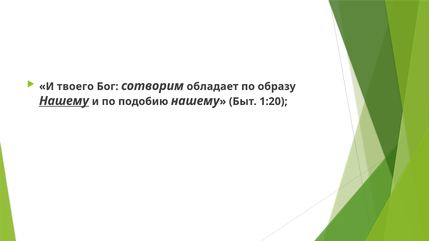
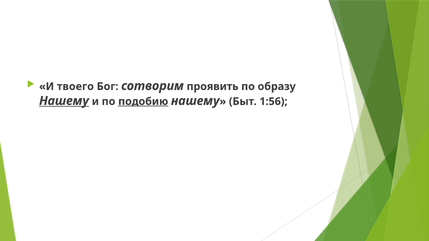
обладает: обладает -> проявить
подобию underline: none -> present
1:20: 1:20 -> 1:56
